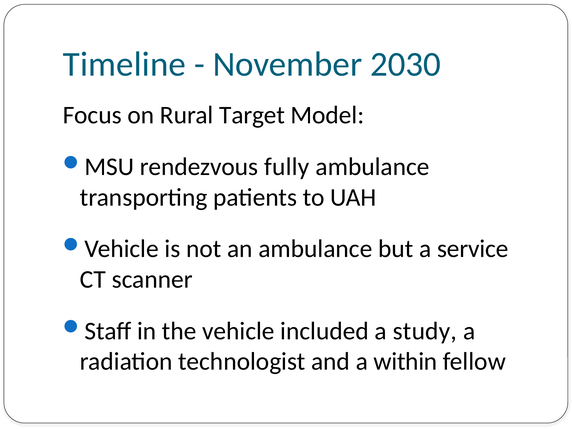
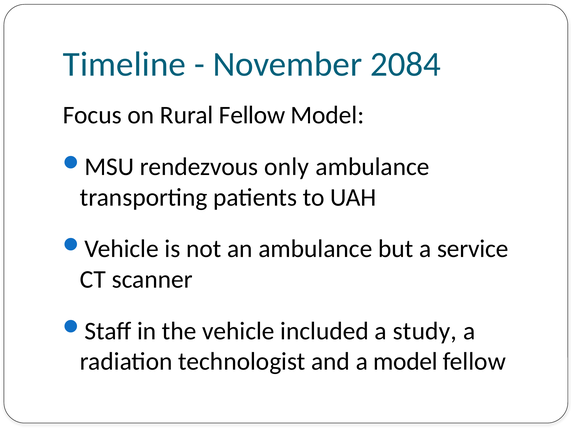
2030: 2030 -> 2084
Rural Target: Target -> Fellow
fully: fully -> only
a within: within -> model
